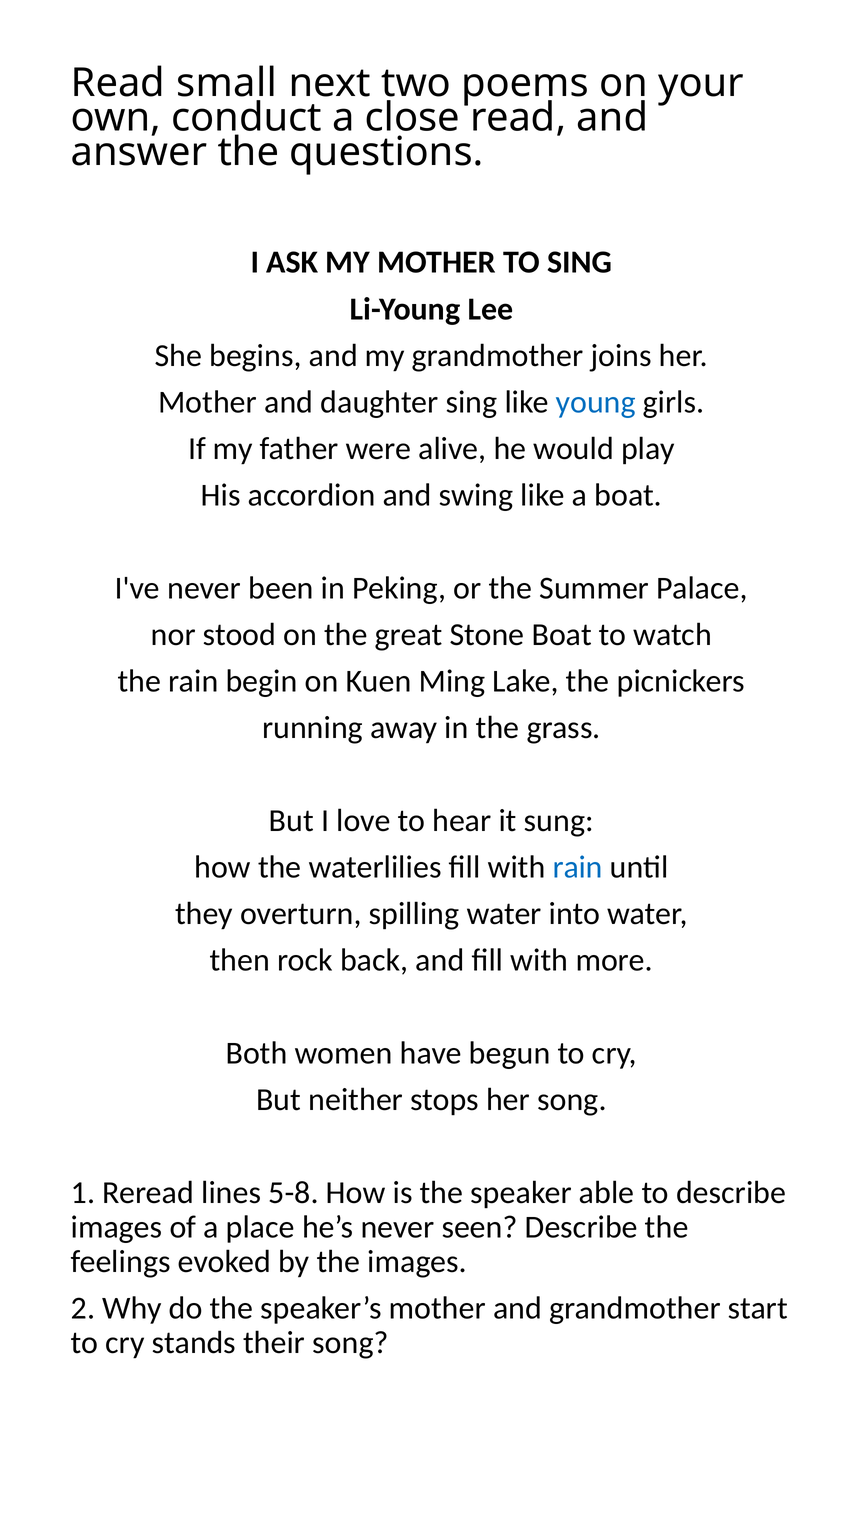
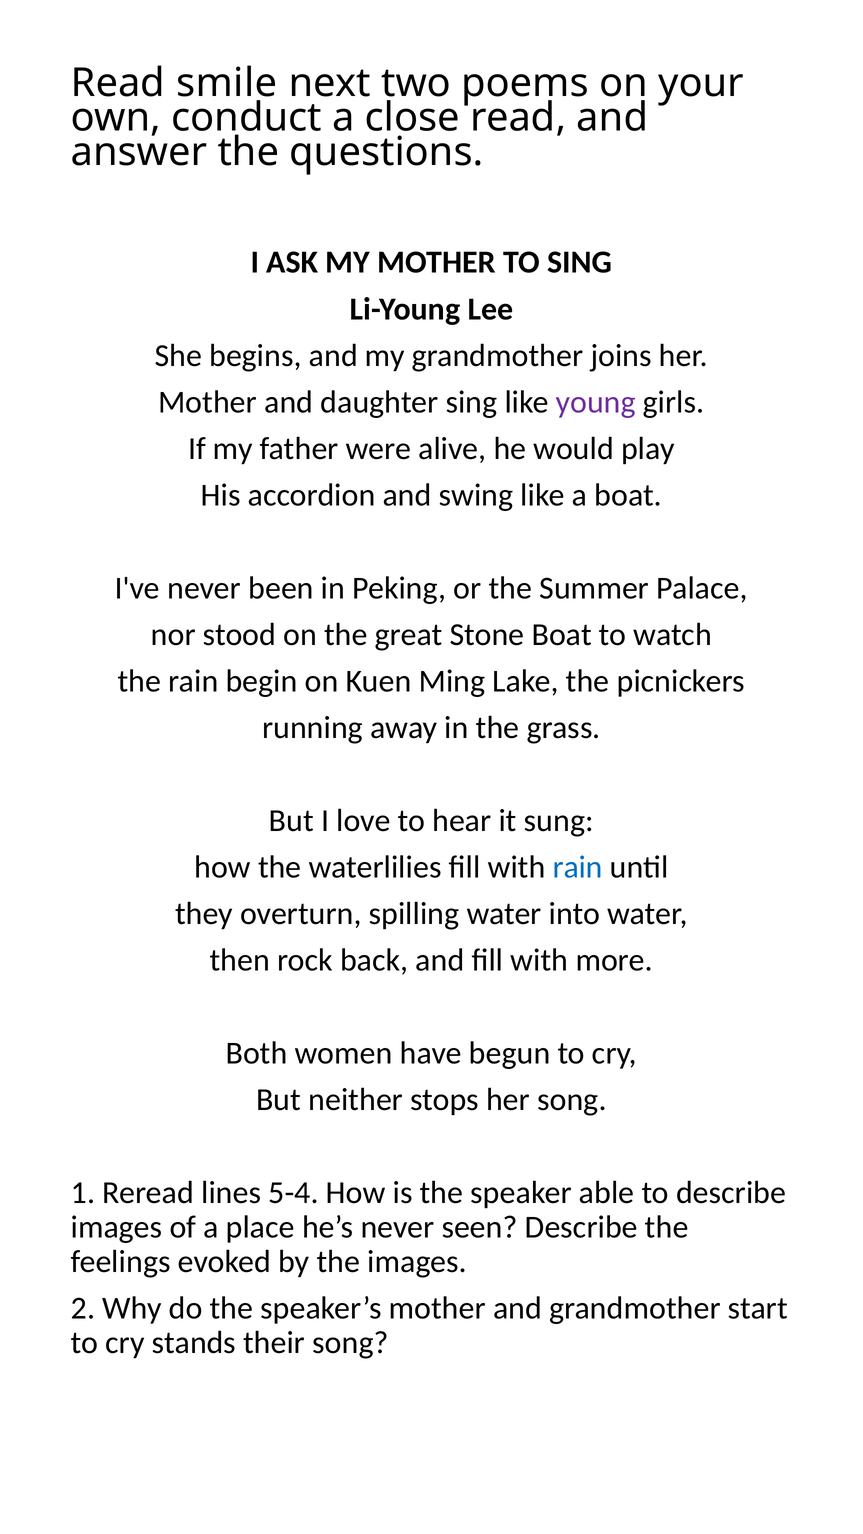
small: small -> smile
young colour: blue -> purple
5-8: 5-8 -> 5-4
